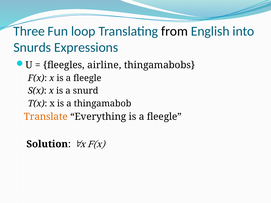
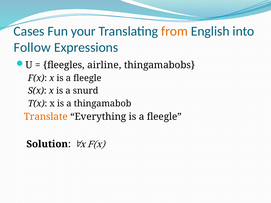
Three: Three -> Cases
loop: loop -> your
from colour: black -> orange
Snurds: Snurds -> Follow
